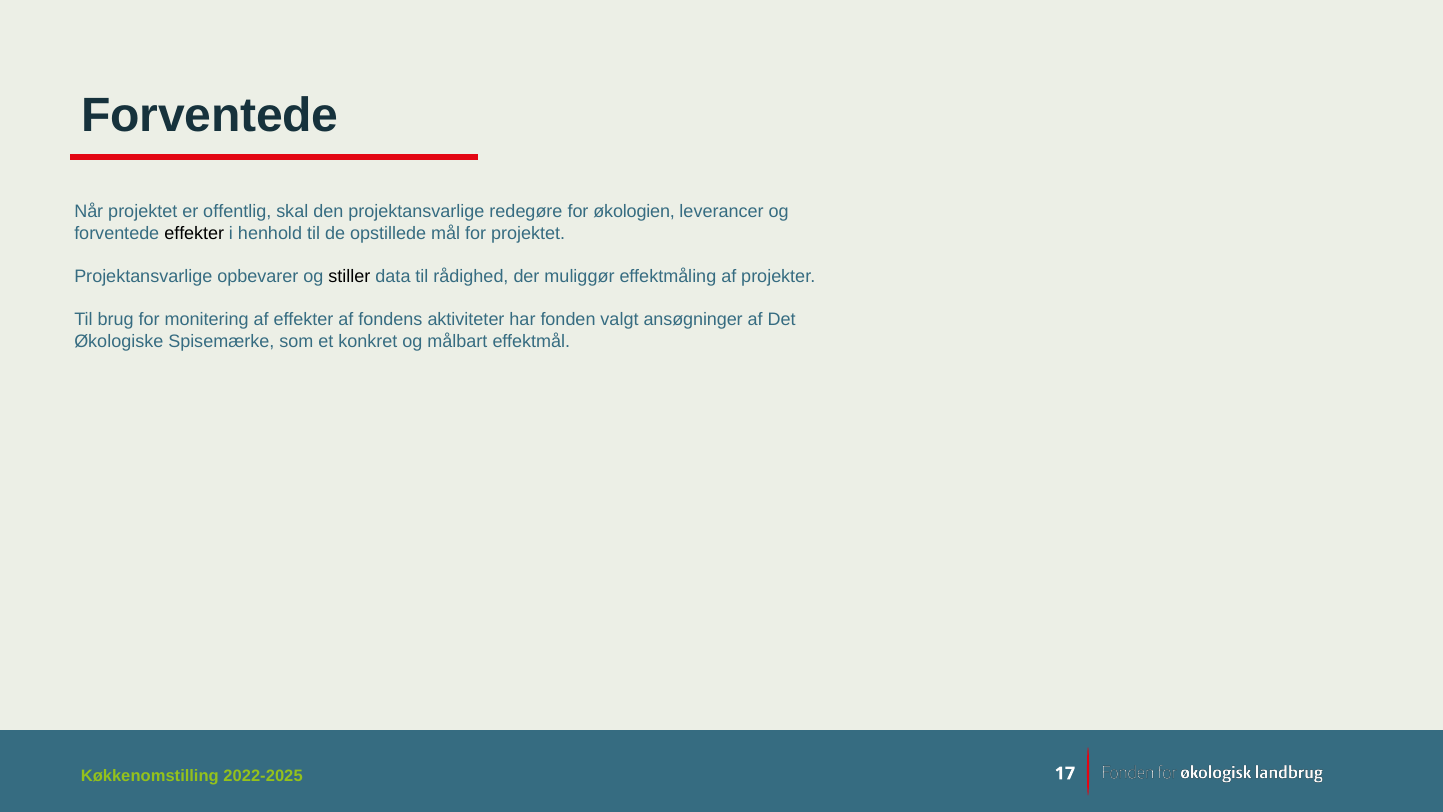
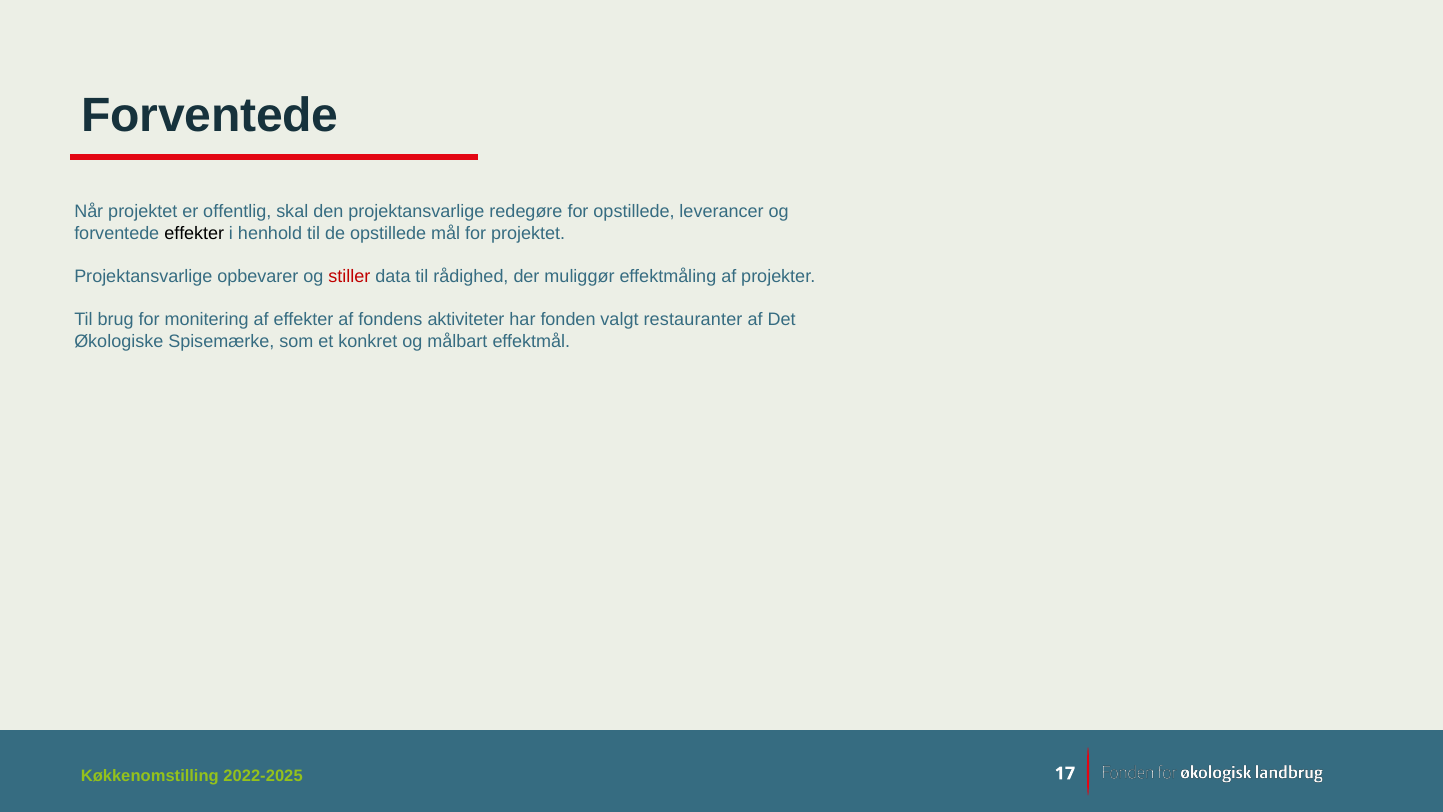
for økologien: økologien -> opstillede
stiller colour: black -> red
ansøgninger: ansøgninger -> restauranter
